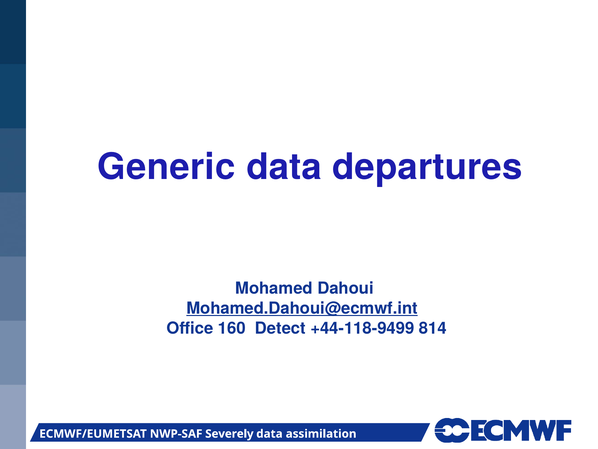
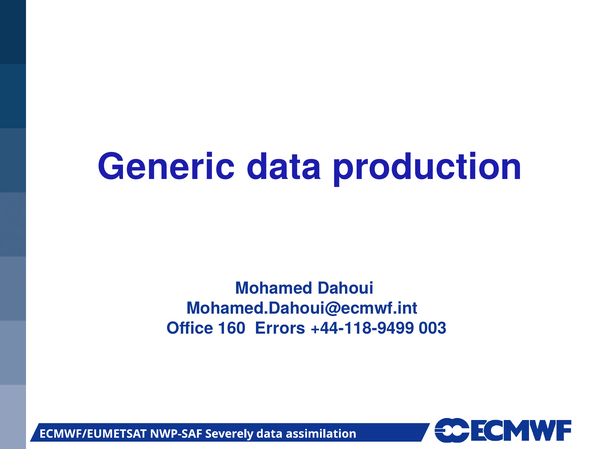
departures: departures -> production
Mohamed.Dahoui@ecmwf.int underline: present -> none
Detect: Detect -> Errors
814: 814 -> 003
